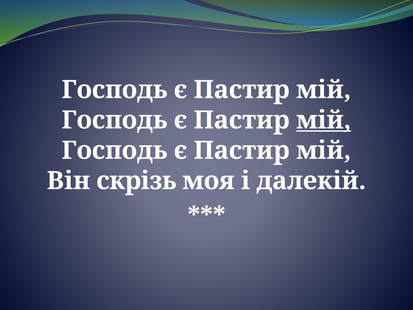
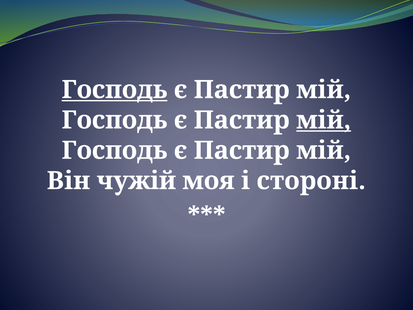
Господь at (114, 90) underline: none -> present
скрізь: скрізь -> чужій
далекій: далекій -> стороні
